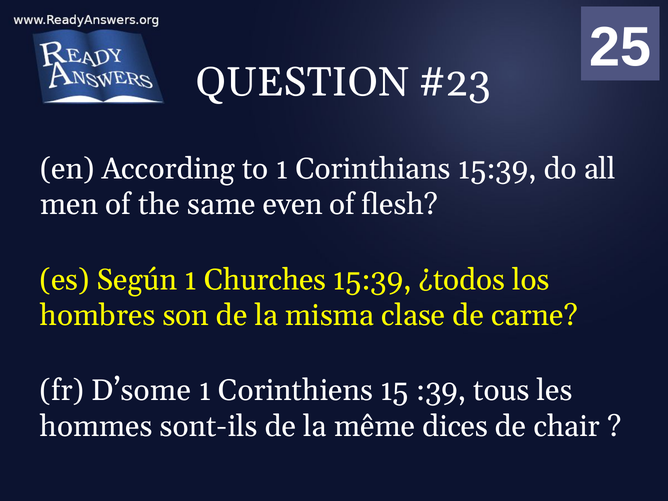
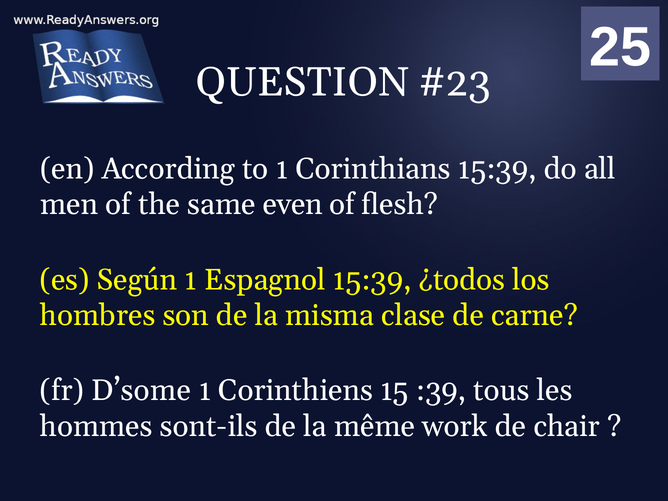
Churches: Churches -> Espagnol
dices: dices -> work
